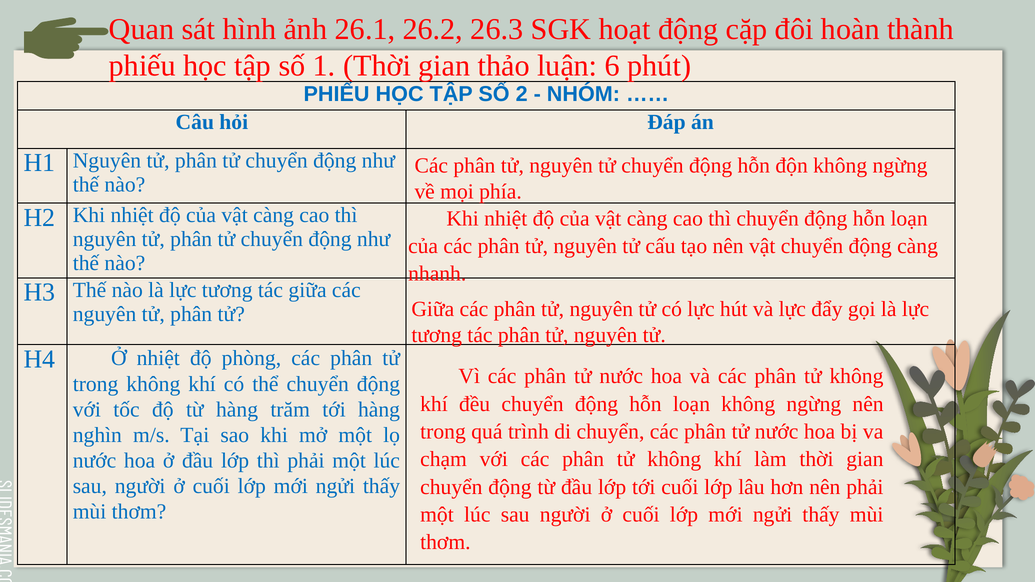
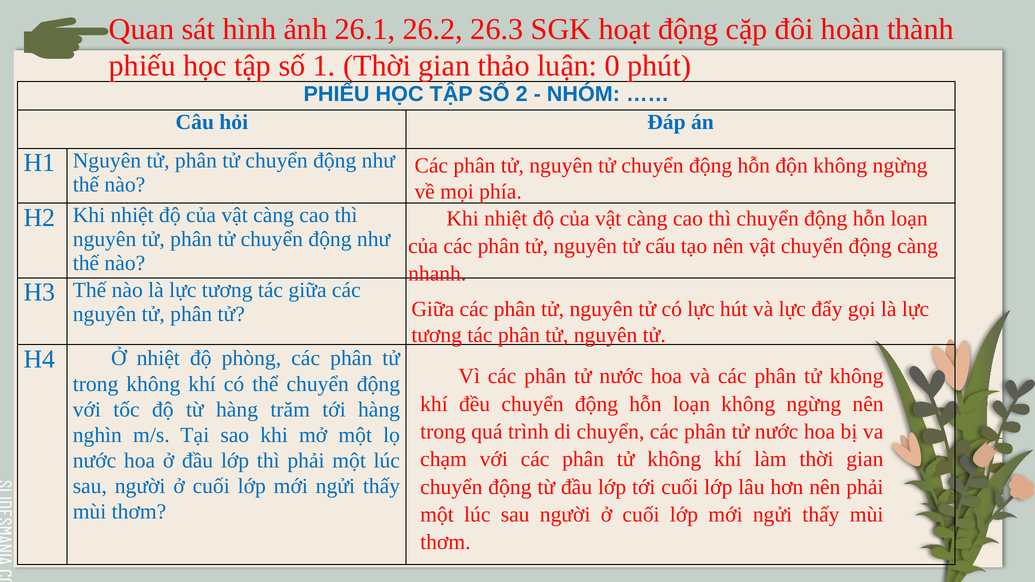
6: 6 -> 0
